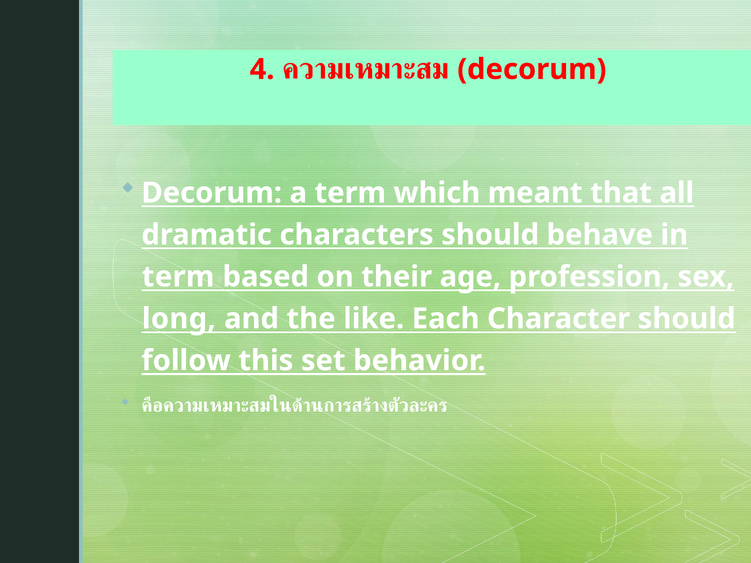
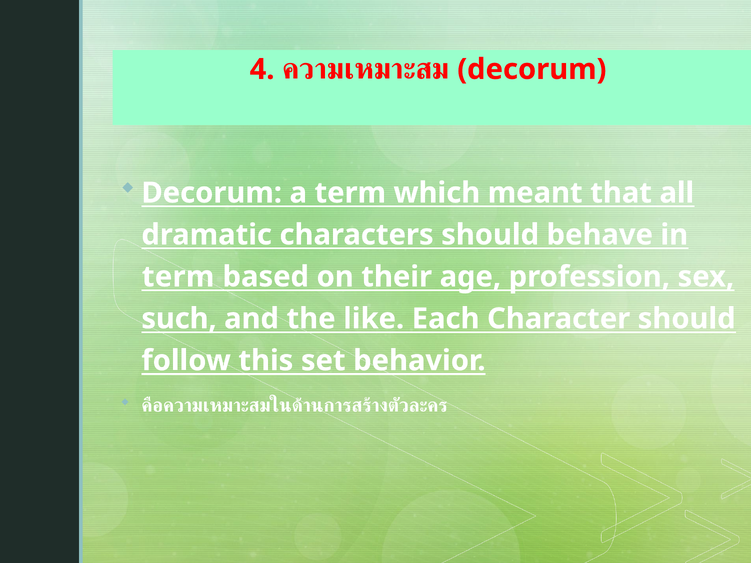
long: long -> such
